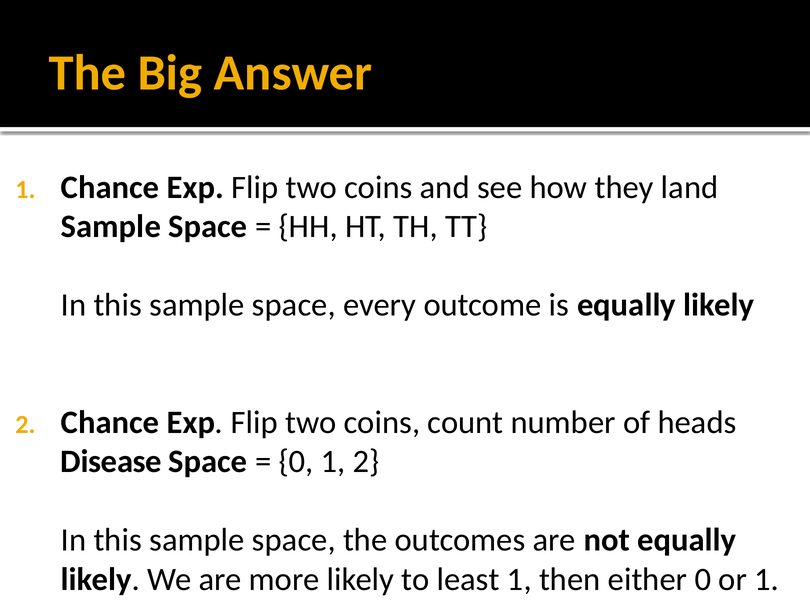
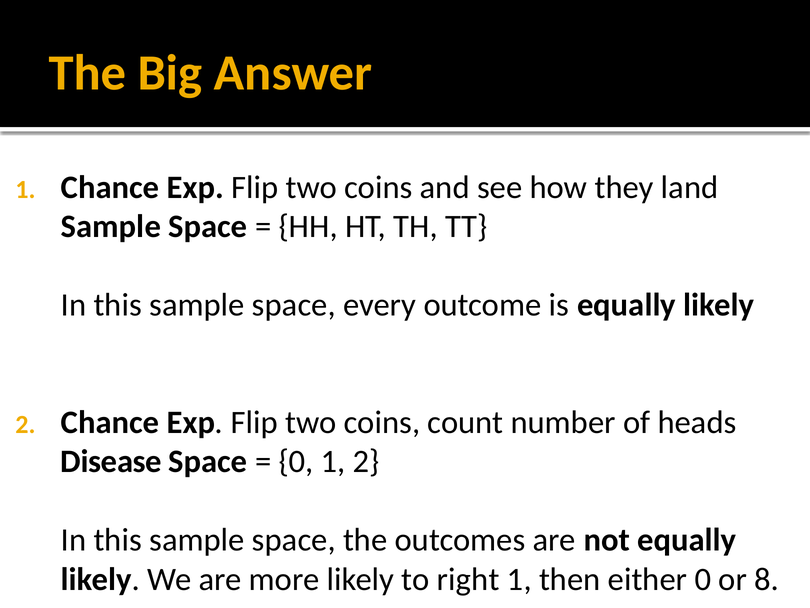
least: least -> right
or 1: 1 -> 8
